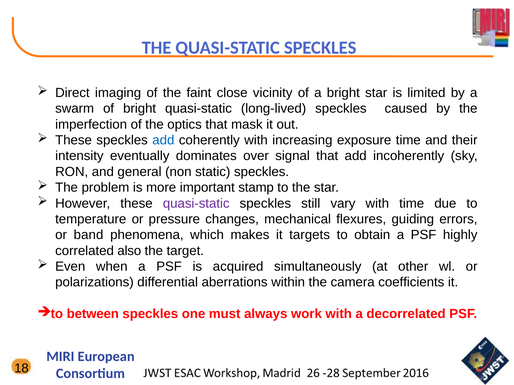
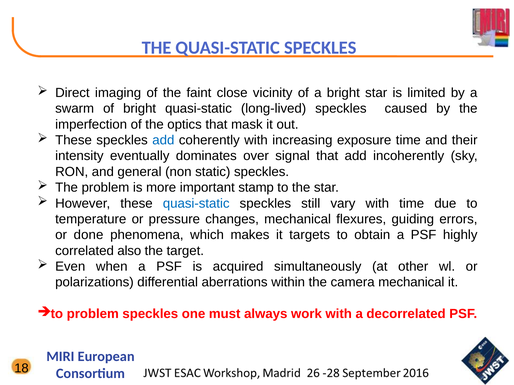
quasi-static at (196, 204) colour: purple -> blue
band: band -> done
camera coefficients: coefficients -> mechanical
between at (93, 314): between -> problem
